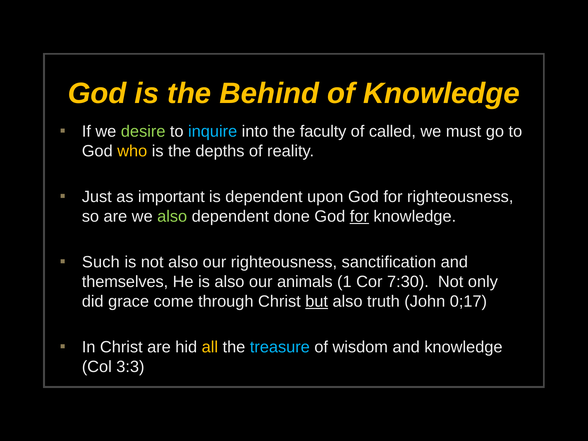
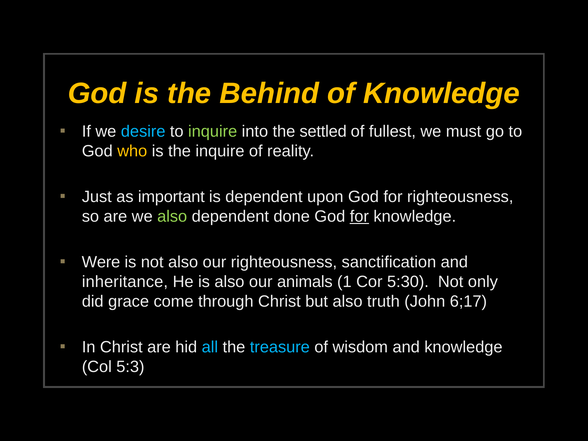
desire colour: light green -> light blue
inquire at (213, 131) colour: light blue -> light green
faculty: faculty -> settled
called: called -> fullest
the depths: depths -> inquire
Such: Such -> Were
themselves: themselves -> inheritance
7:30: 7:30 -> 5:30
but underline: present -> none
0;17: 0;17 -> 6;17
all colour: yellow -> light blue
3:3: 3:3 -> 5:3
